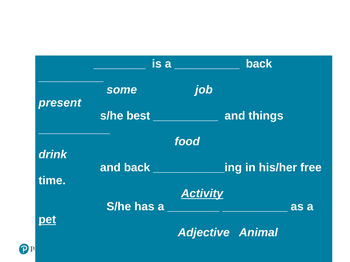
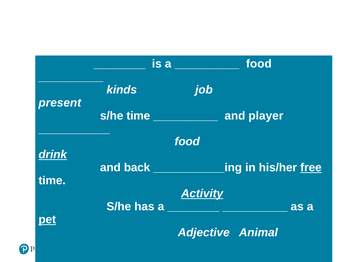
back at (259, 64): back -> food
some: some -> kinds
s/he best: best -> time
things: things -> player
drink underline: none -> present
free underline: none -> present
